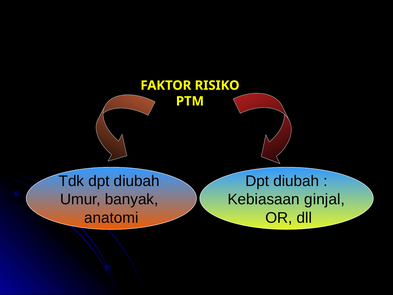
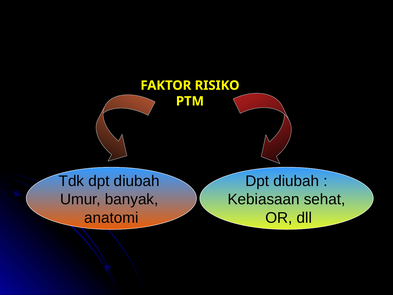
ginjal: ginjal -> sehat
